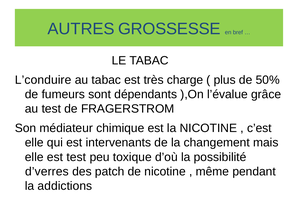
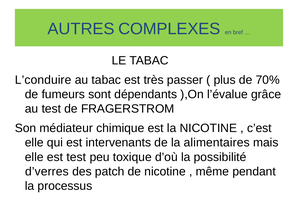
GROSSESSE: GROSSESSE -> COMPLEXES
charge: charge -> passer
50%: 50% -> 70%
changement: changement -> alimentaires
addictions: addictions -> processus
